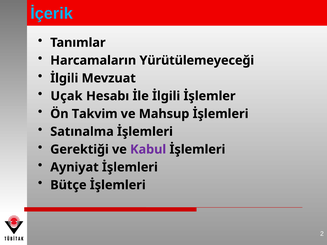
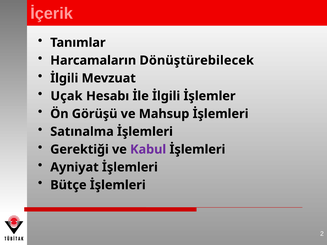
İçerik colour: light blue -> pink
Yürütülemeyeceği: Yürütülemeyeceği -> Dönüştürebilecek
Takvim: Takvim -> Görüşü
